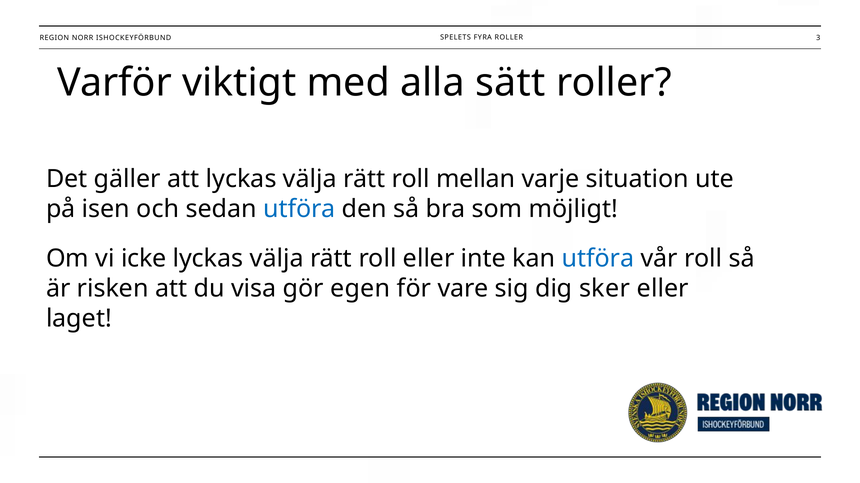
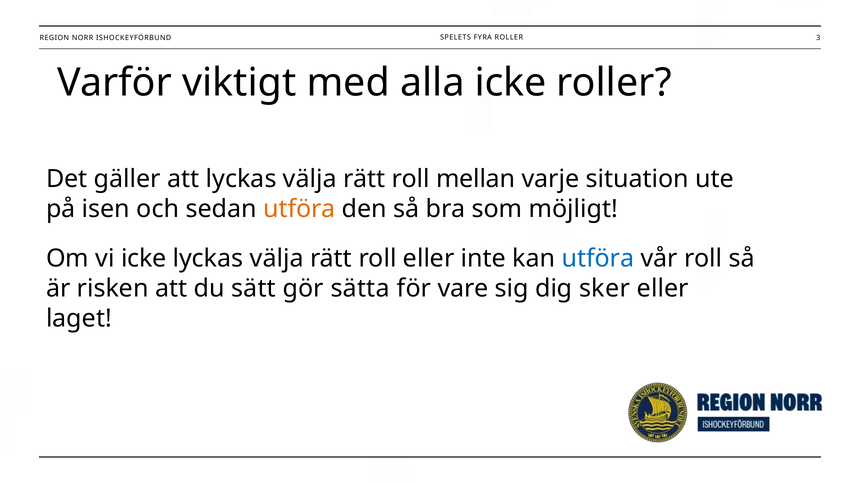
alla sätt: sätt -> icke
utföra at (299, 209) colour: blue -> orange
visa: visa -> sätt
egen: egen -> sätta
